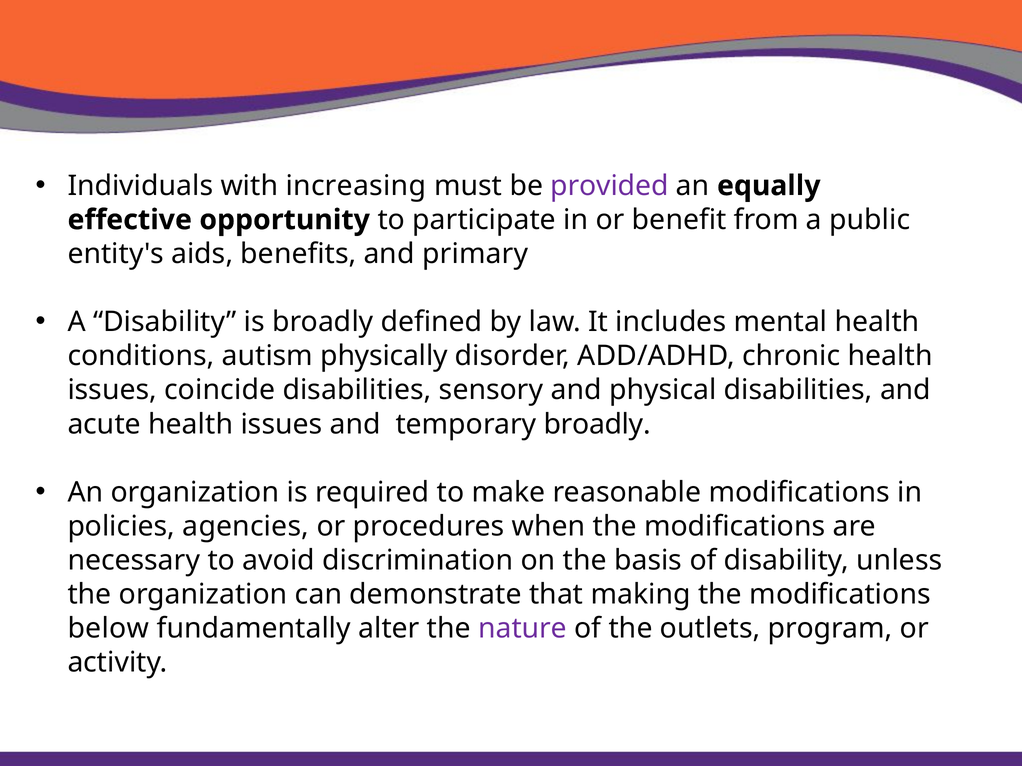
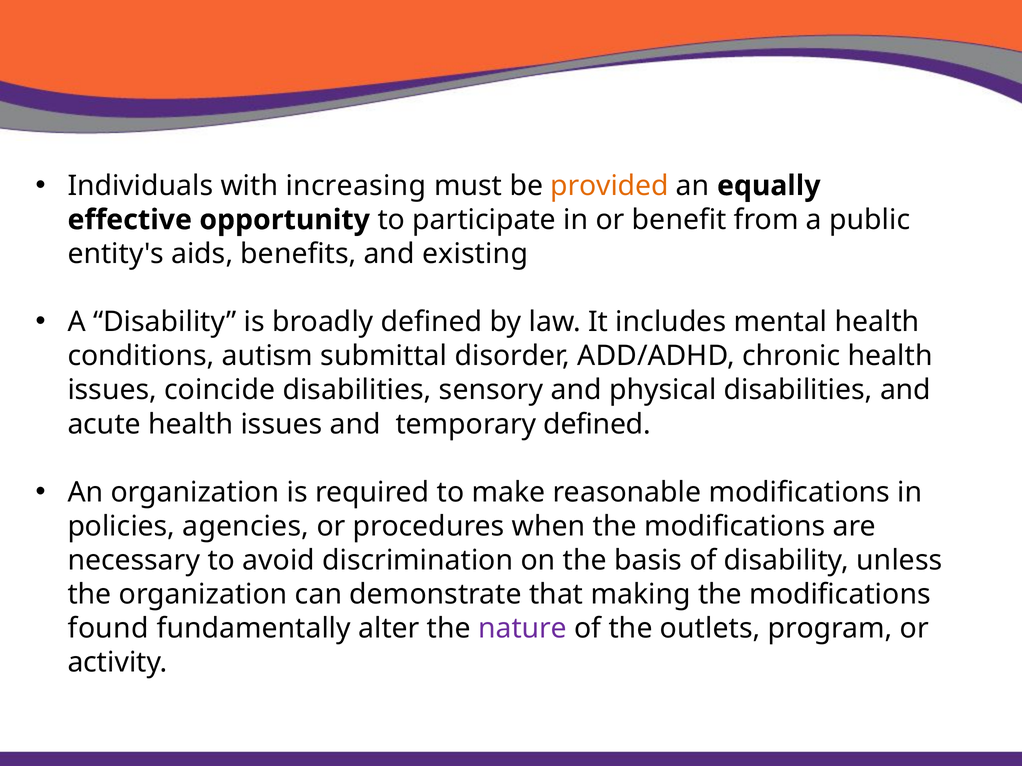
provided colour: purple -> orange
primary: primary -> existing
physically: physically -> submittal
temporary broadly: broadly -> defined
below: below -> found
